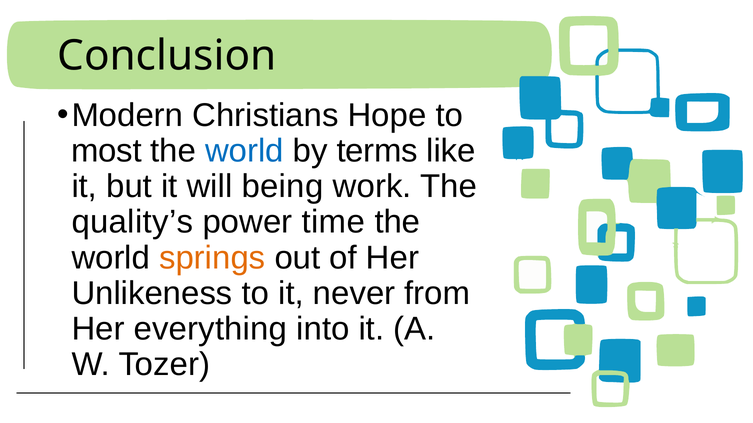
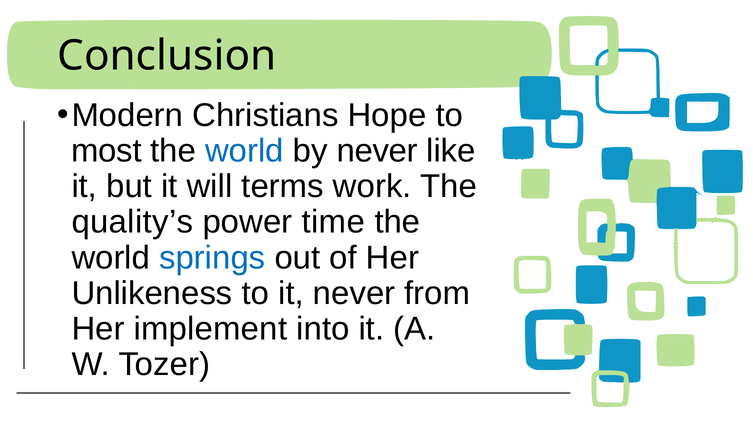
by terms: terms -> never
being: being -> terms
springs colour: orange -> blue
everything: everything -> implement
